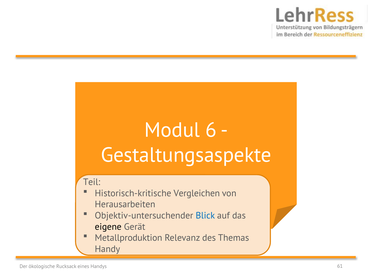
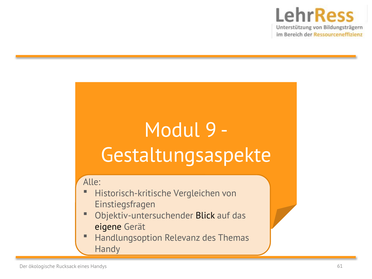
6: 6 -> 9
Teil: Teil -> Alle
Herausarbeiten: Herausarbeiten -> Einstiegsfragen
Blick colour: blue -> black
Metallproduktion: Metallproduktion -> Handlungsoption
